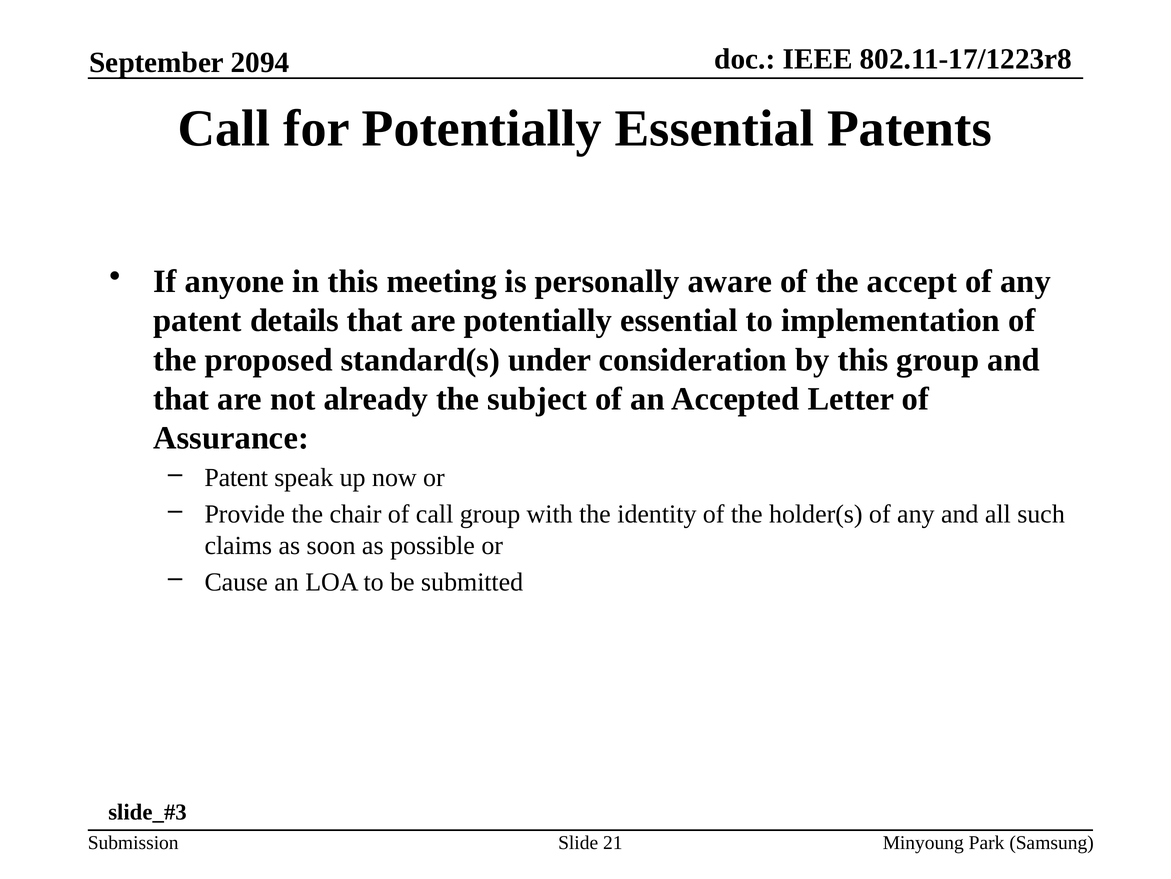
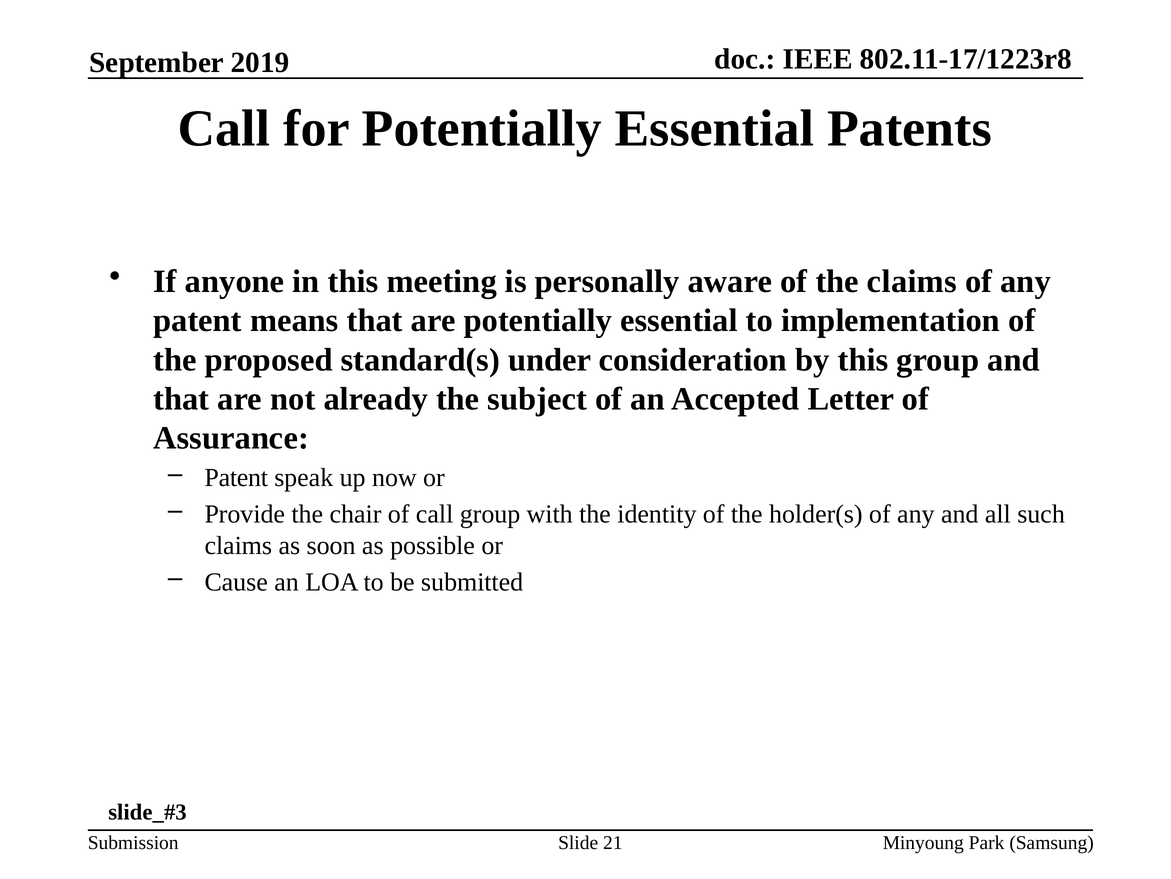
2094: 2094 -> 2019
the accept: accept -> claims
details: details -> means
